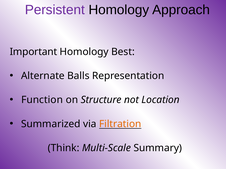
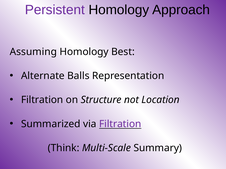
Important: Important -> Assuming
Function at (42, 100): Function -> Filtration
Filtration at (120, 124) colour: orange -> purple
